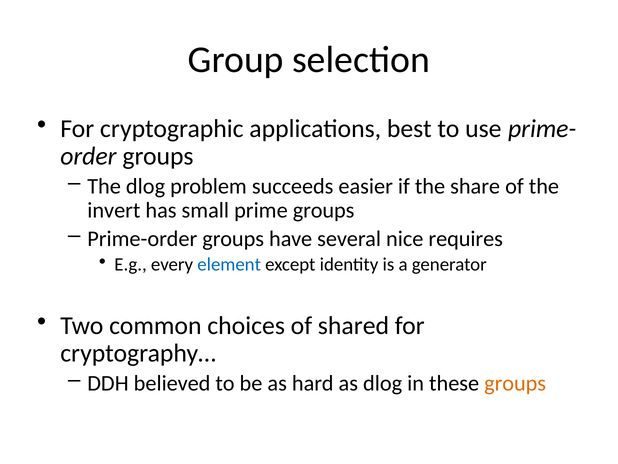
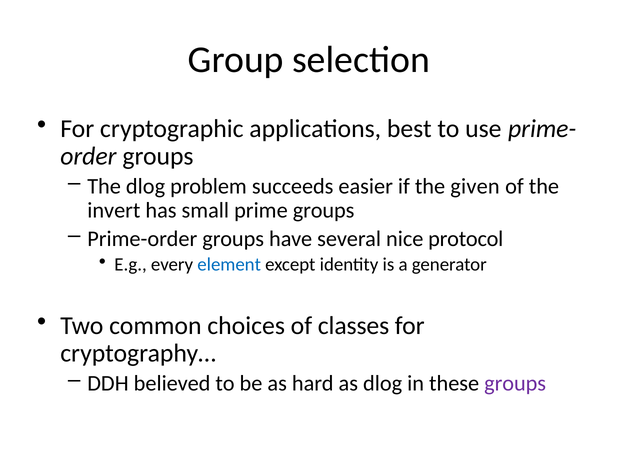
share: share -> given
requires: requires -> protocol
shared: shared -> classes
groups at (515, 383) colour: orange -> purple
